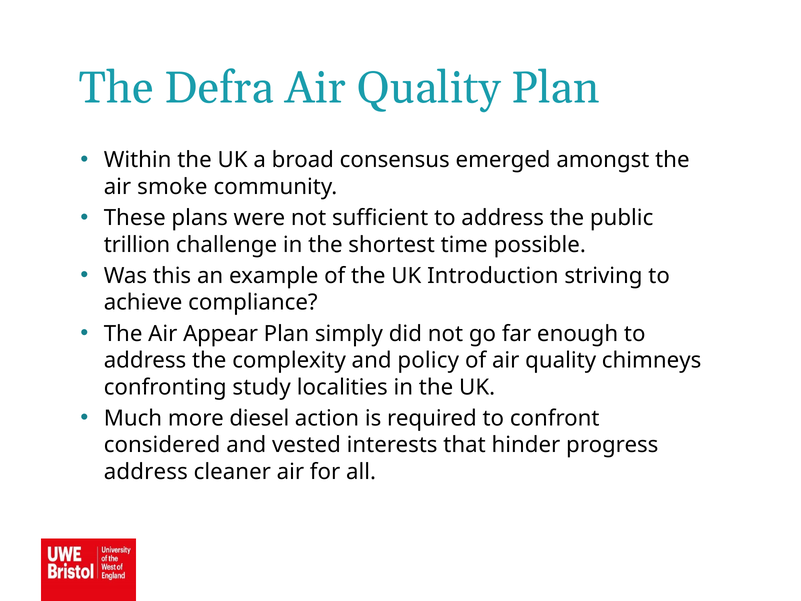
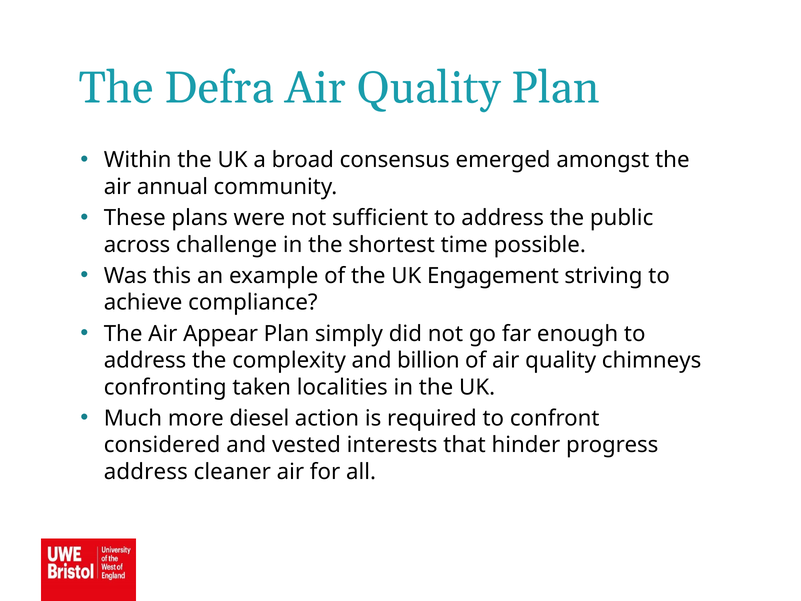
smoke: smoke -> annual
trillion: trillion -> across
Introduction: Introduction -> Engagement
policy: policy -> billion
study: study -> taken
